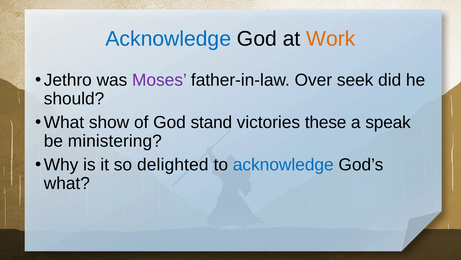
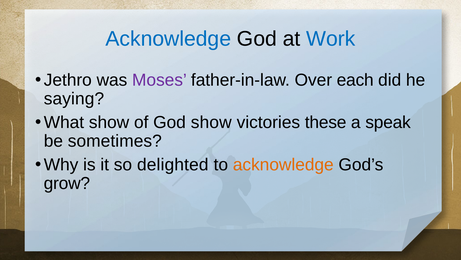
Work colour: orange -> blue
seek: seek -> each
should: should -> saying
God stand: stand -> show
ministering: ministering -> sometimes
acknowledge at (283, 164) colour: blue -> orange
what at (67, 183): what -> grow
